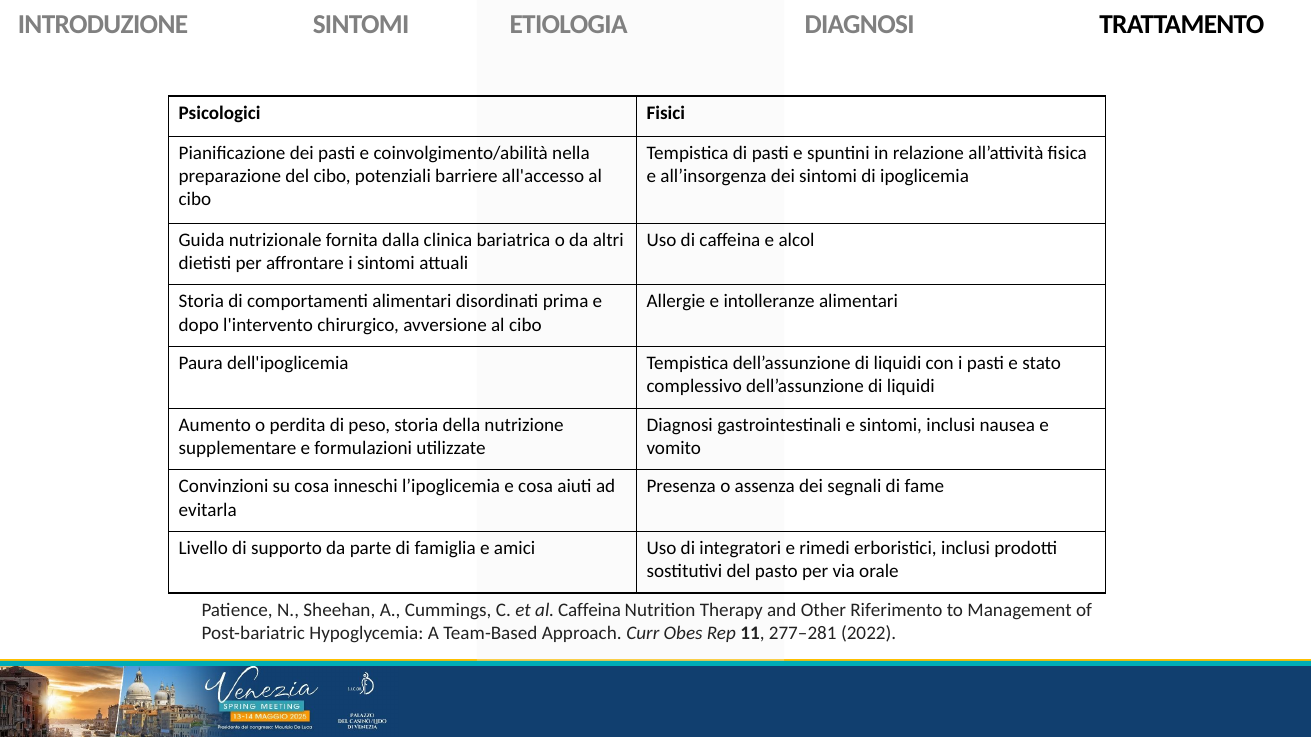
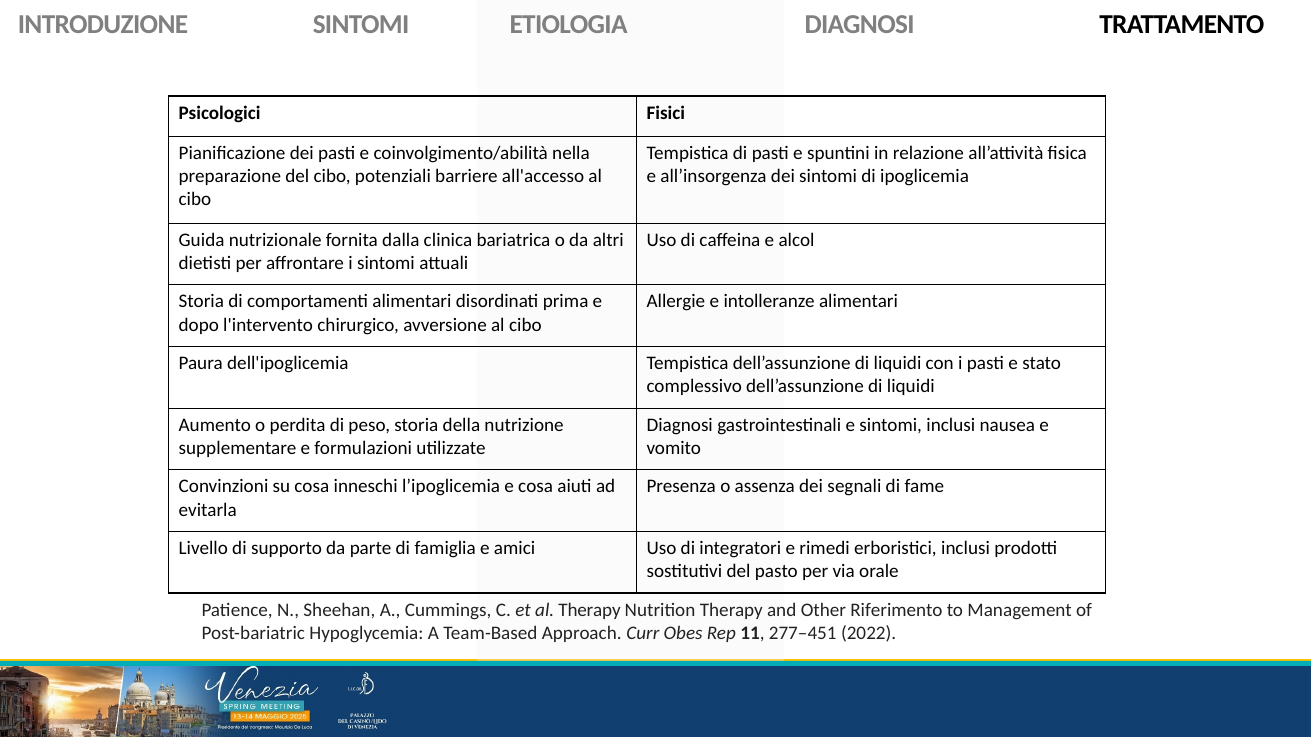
al Caffeina: Caffeina -> Therapy
277–281: 277–281 -> 277–451
